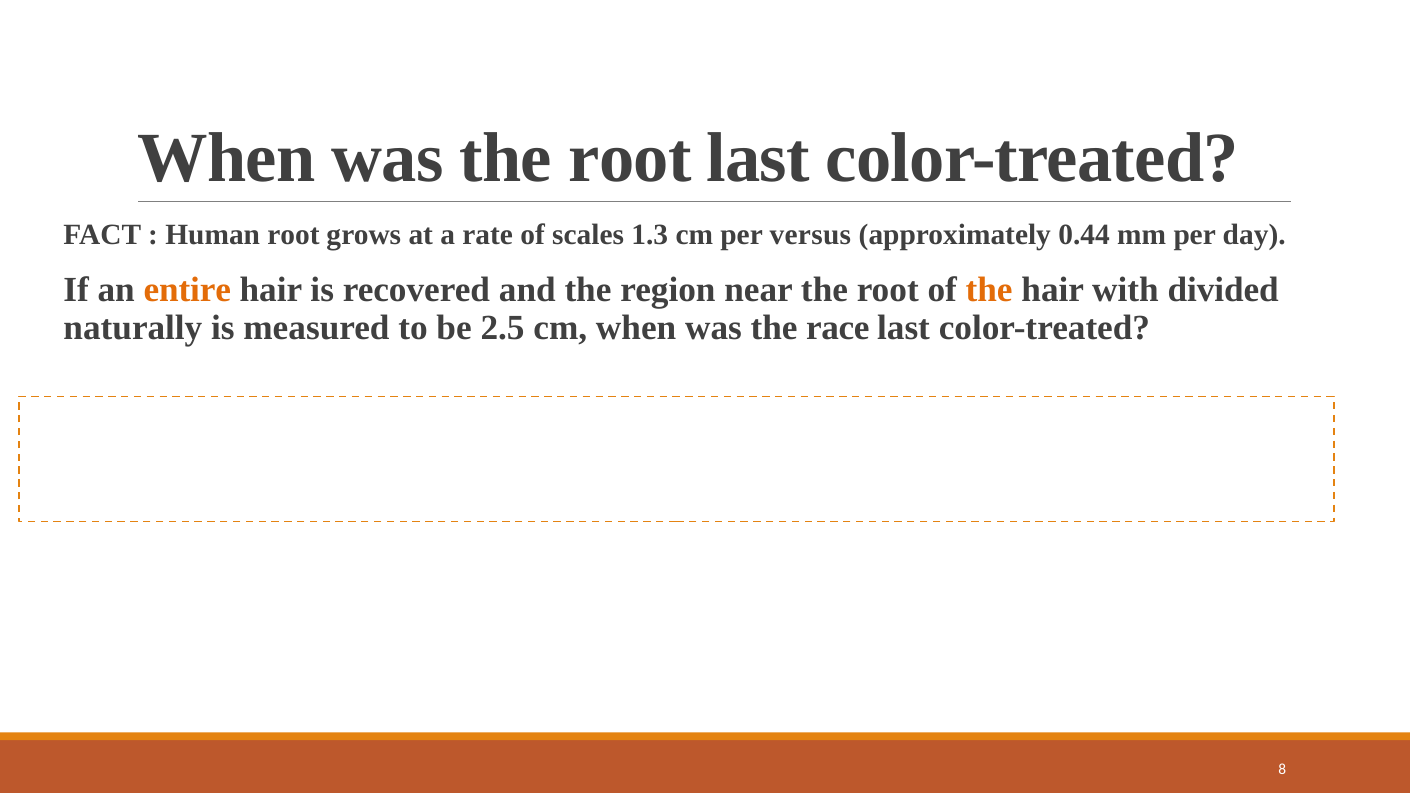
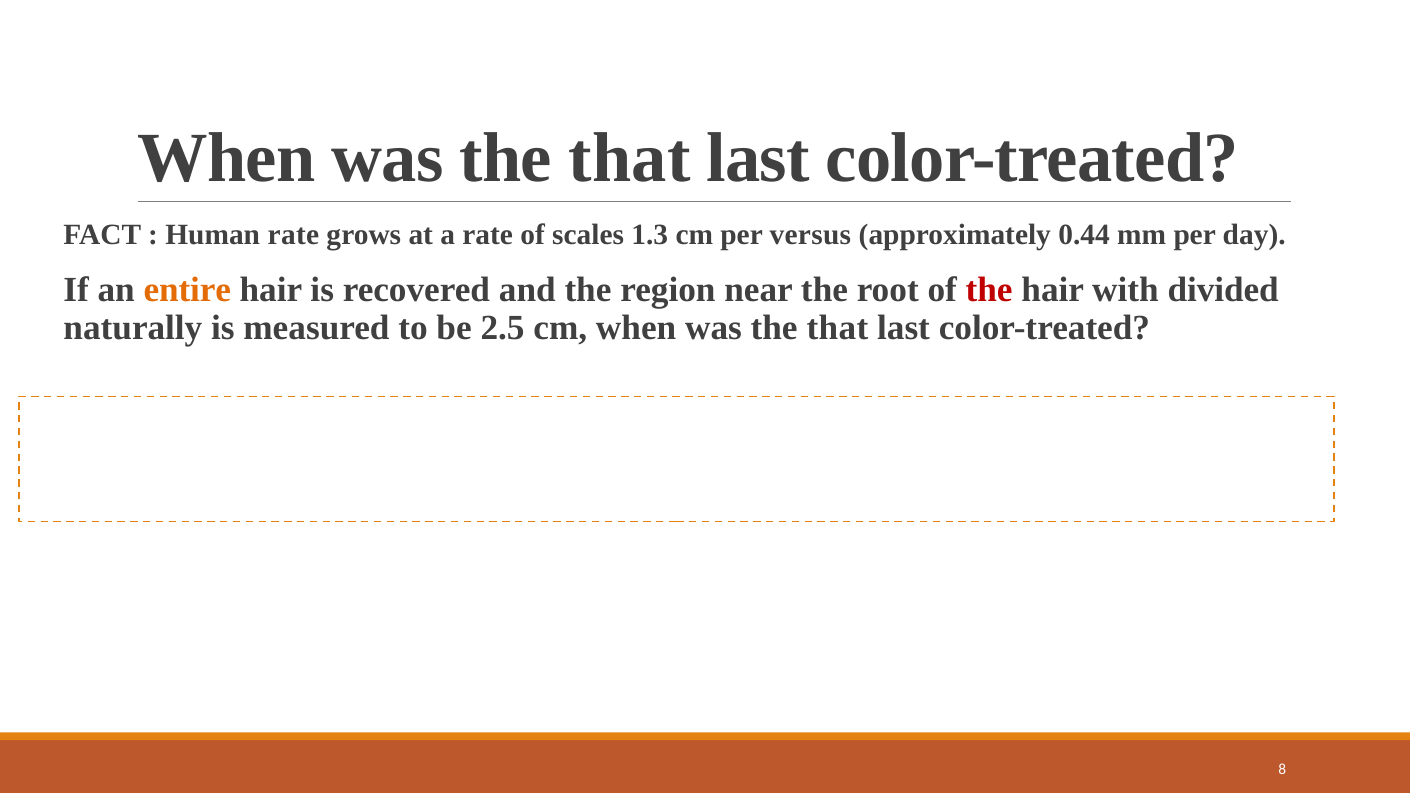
root at (630, 158): root -> that
Human root: root -> rate
the at (989, 290) colour: orange -> red
race at (838, 328): race -> that
